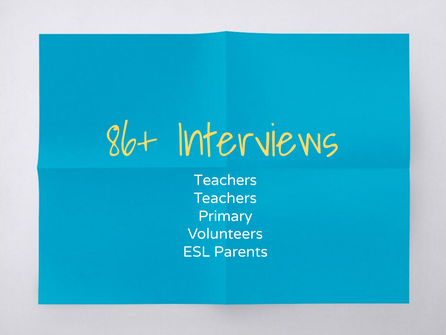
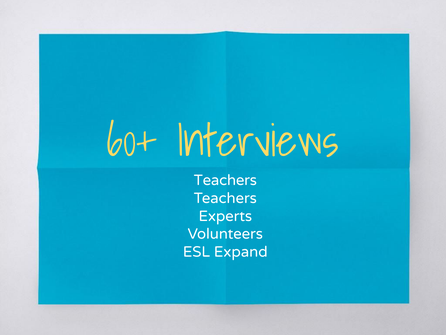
86+: 86+ -> 60+
Primary: Primary -> Experts
Parents: Parents -> Expand
